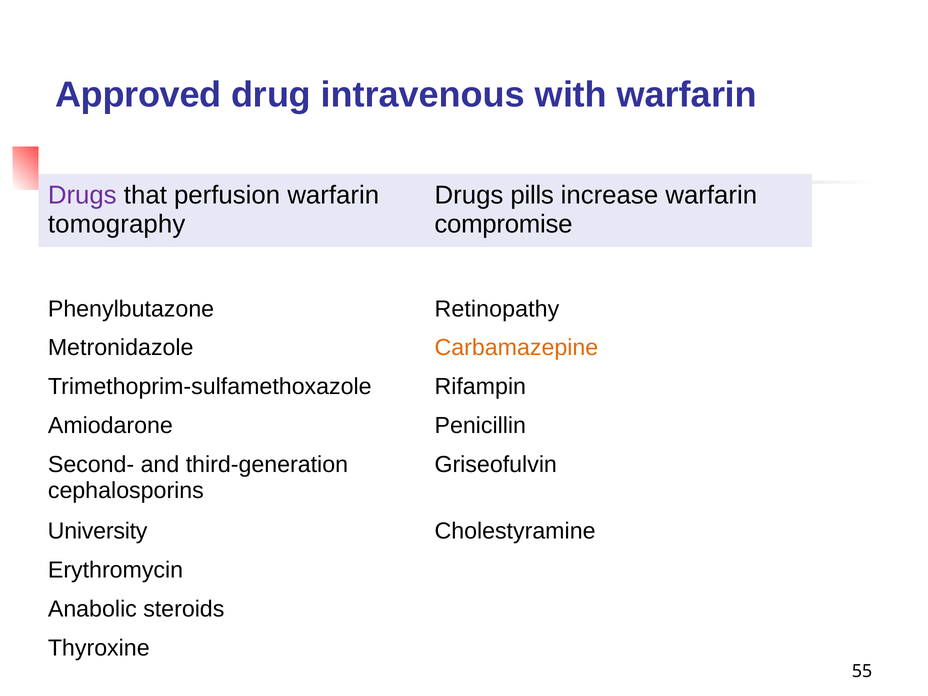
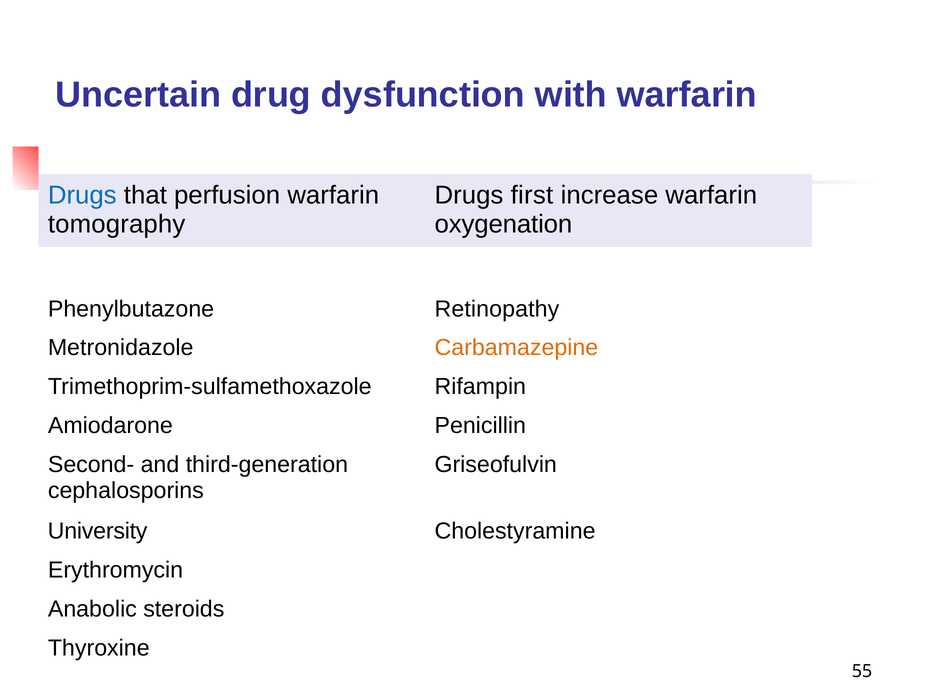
Approved: Approved -> Uncertain
intravenous: intravenous -> dysfunction
Drugs at (82, 195) colour: purple -> blue
pills: pills -> first
compromise: compromise -> oxygenation
